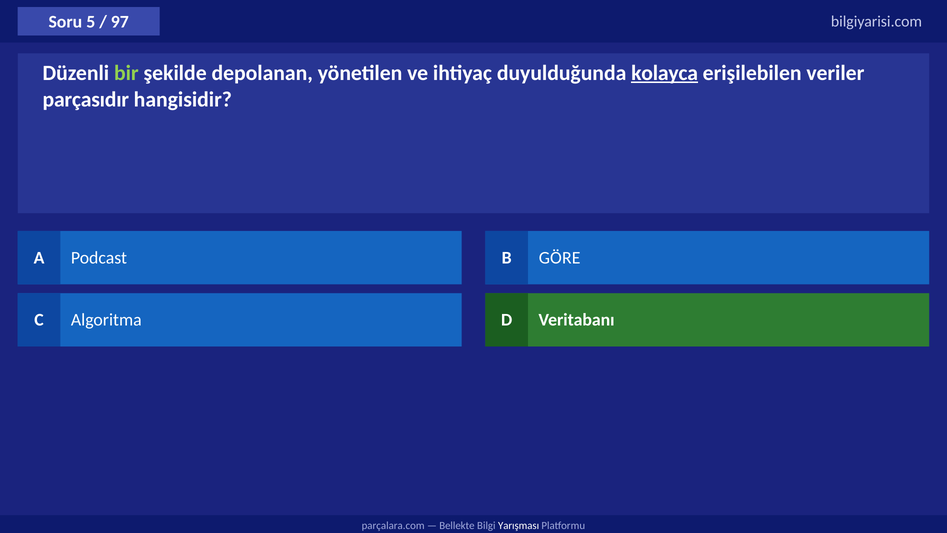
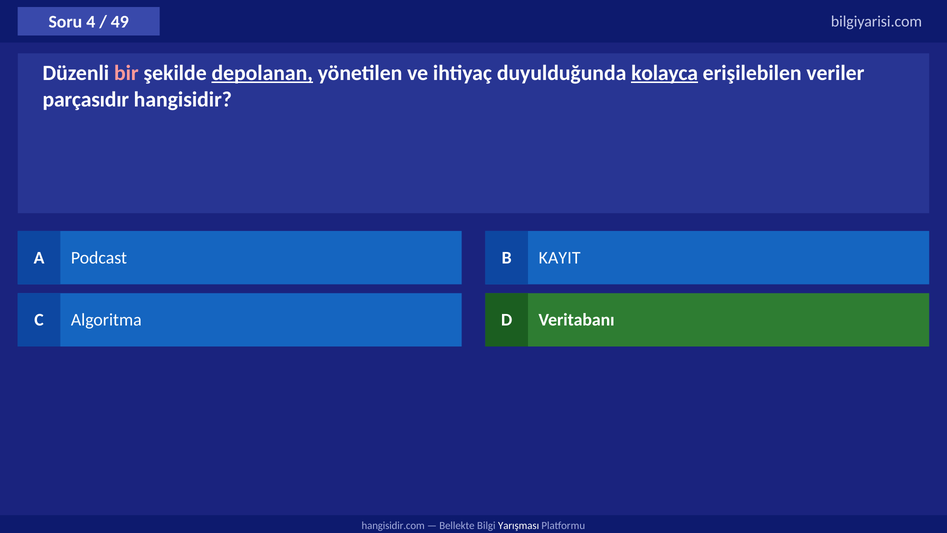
5: 5 -> 4
97: 97 -> 49
bir colour: light green -> pink
depolanan underline: none -> present
GÖRE: GÖRE -> KAYIT
parçalara.com: parçalara.com -> hangisidir.com
